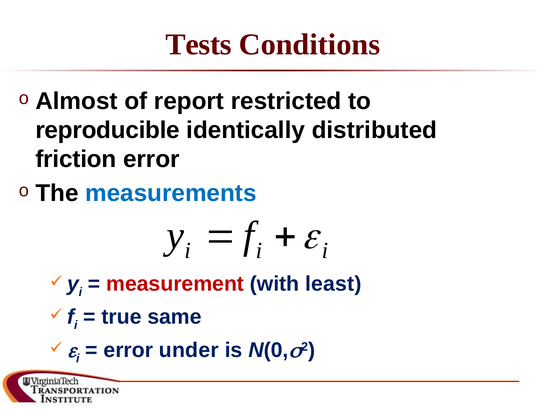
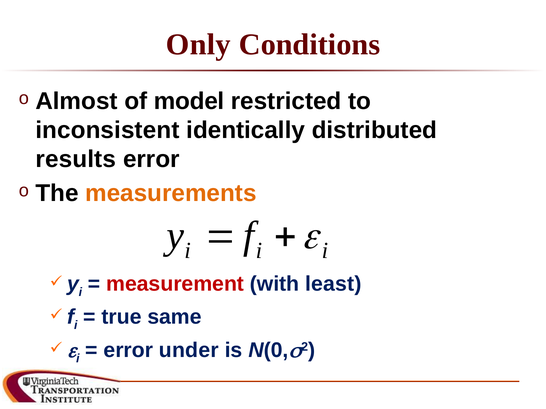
Tests: Tests -> Only
report: report -> model
reproducible: reproducible -> inconsistent
friction: friction -> results
measurements colour: blue -> orange
